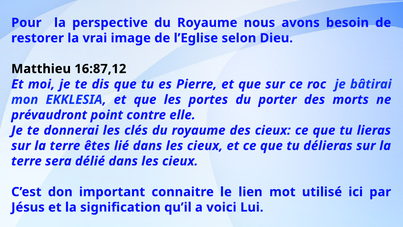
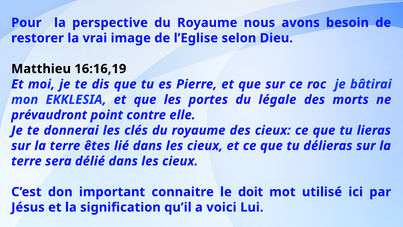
16:87,12: 16:87,12 -> 16:16,19
porter: porter -> légale
lien: lien -> doit
